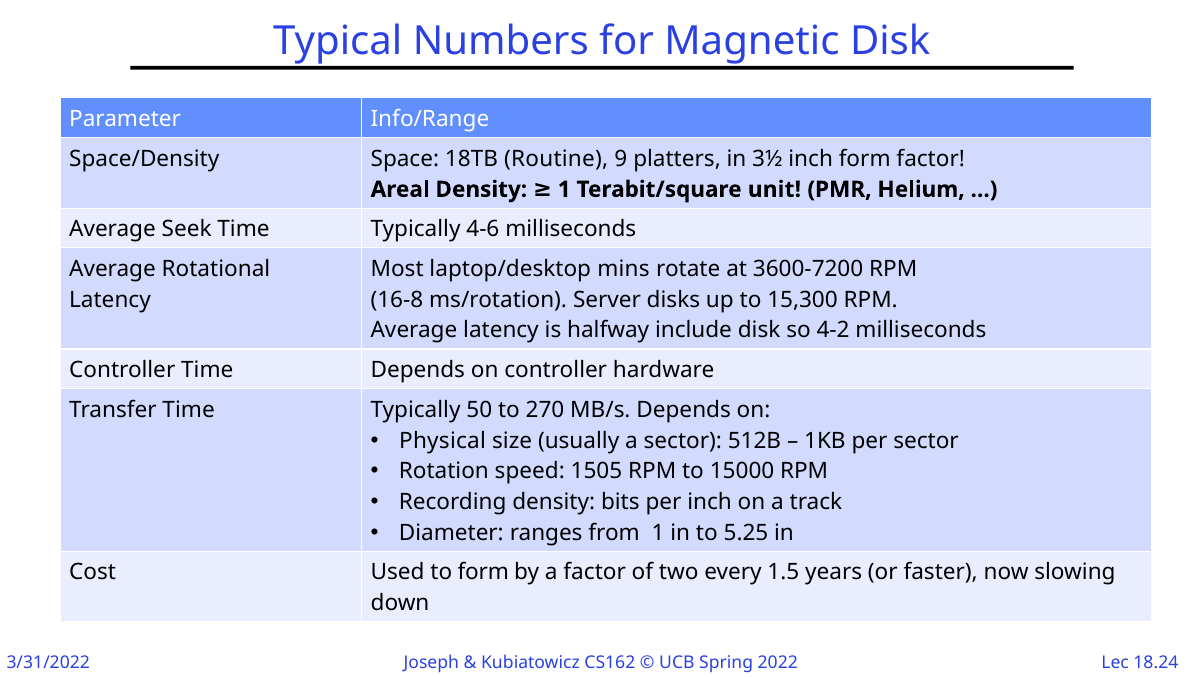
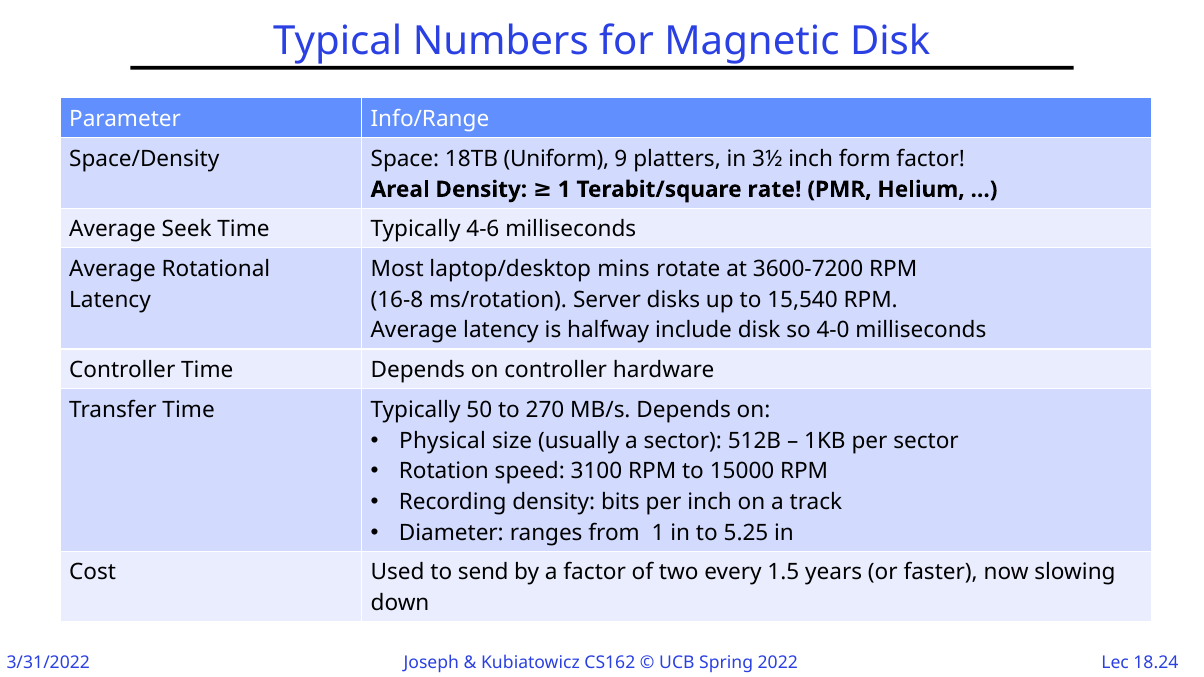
Routine: Routine -> Uniform
unit: unit -> rate
15,300: 15,300 -> 15,540
4-2: 4-2 -> 4-0
1505: 1505 -> 3100
to form: form -> send
